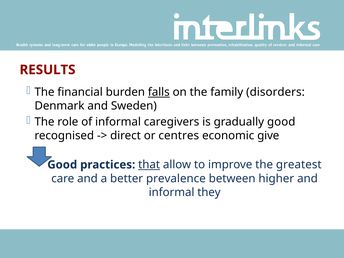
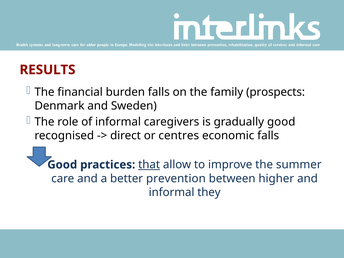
falls at (159, 92) underline: present -> none
disorders: disorders -> prospects
economic give: give -> falls
greatest: greatest -> summer
prevalence: prevalence -> prevention
